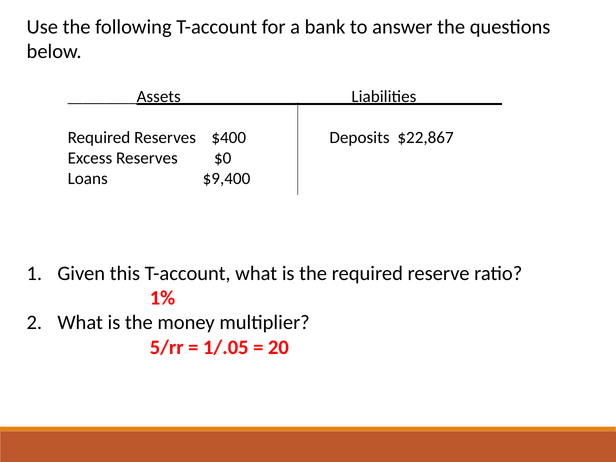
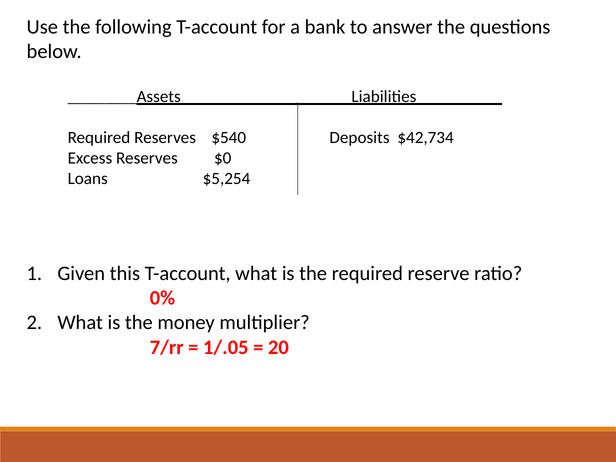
$400: $400 -> $540
$22,867: $22,867 -> $42,734
$9,400: $9,400 -> $5,254
1%: 1% -> 0%
5/rr: 5/rr -> 7/rr
